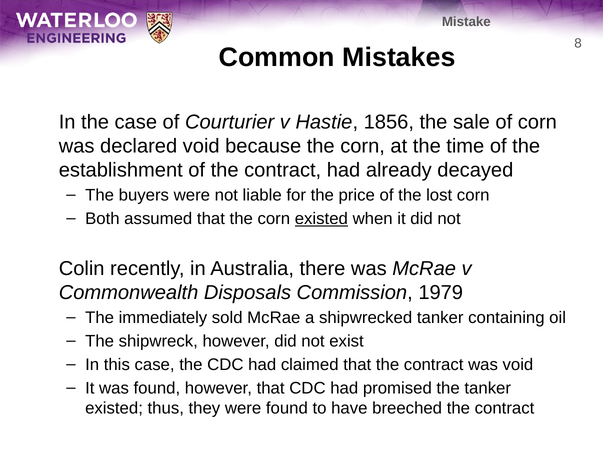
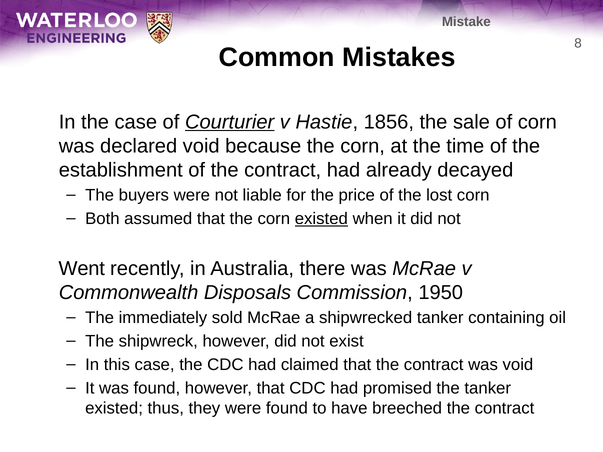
Courturier underline: none -> present
Colin: Colin -> Went
1979: 1979 -> 1950
